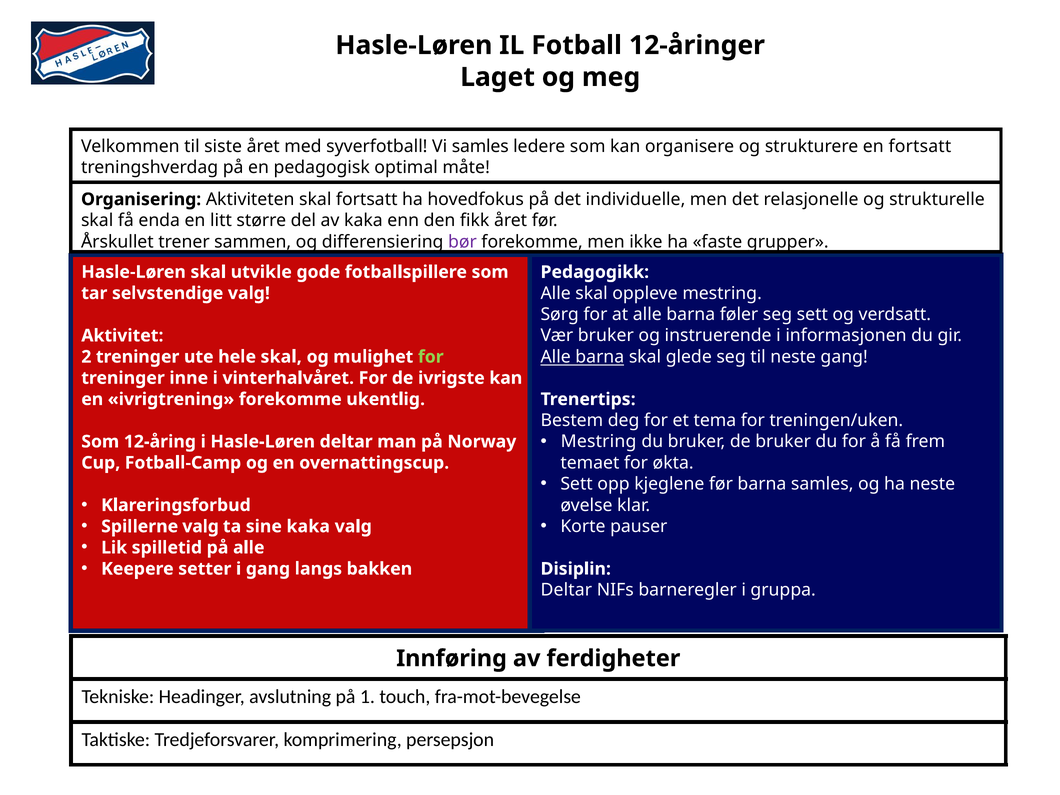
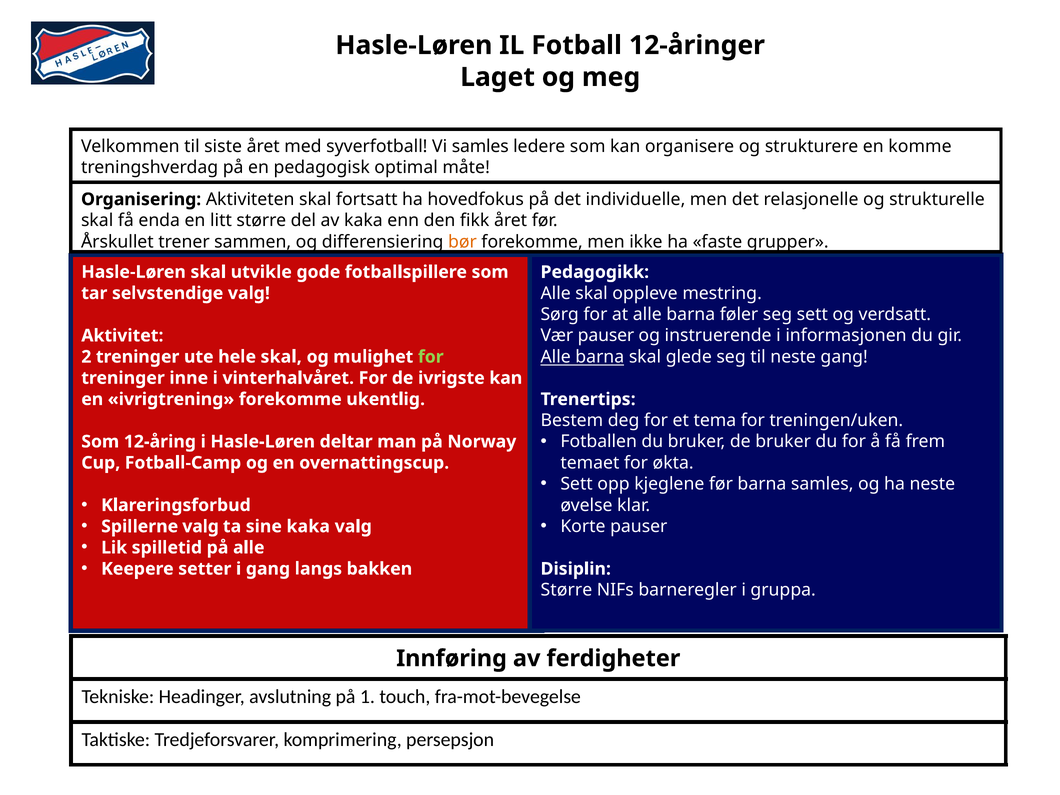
en fortsatt: fortsatt -> komme
bør colour: purple -> orange
Vær bruker: bruker -> pauser
Mestring at (599, 442): Mestring -> Fotballen
Deltar at (566, 590): Deltar -> Større
